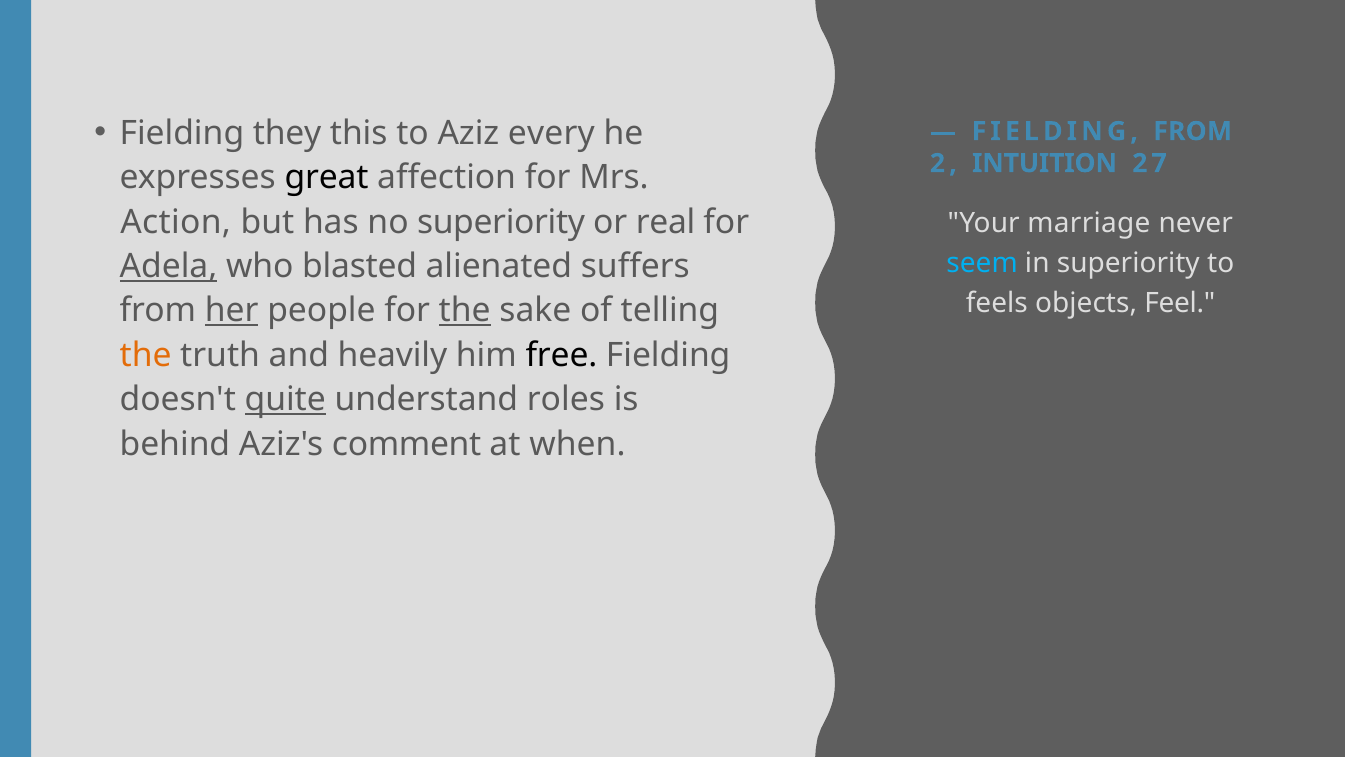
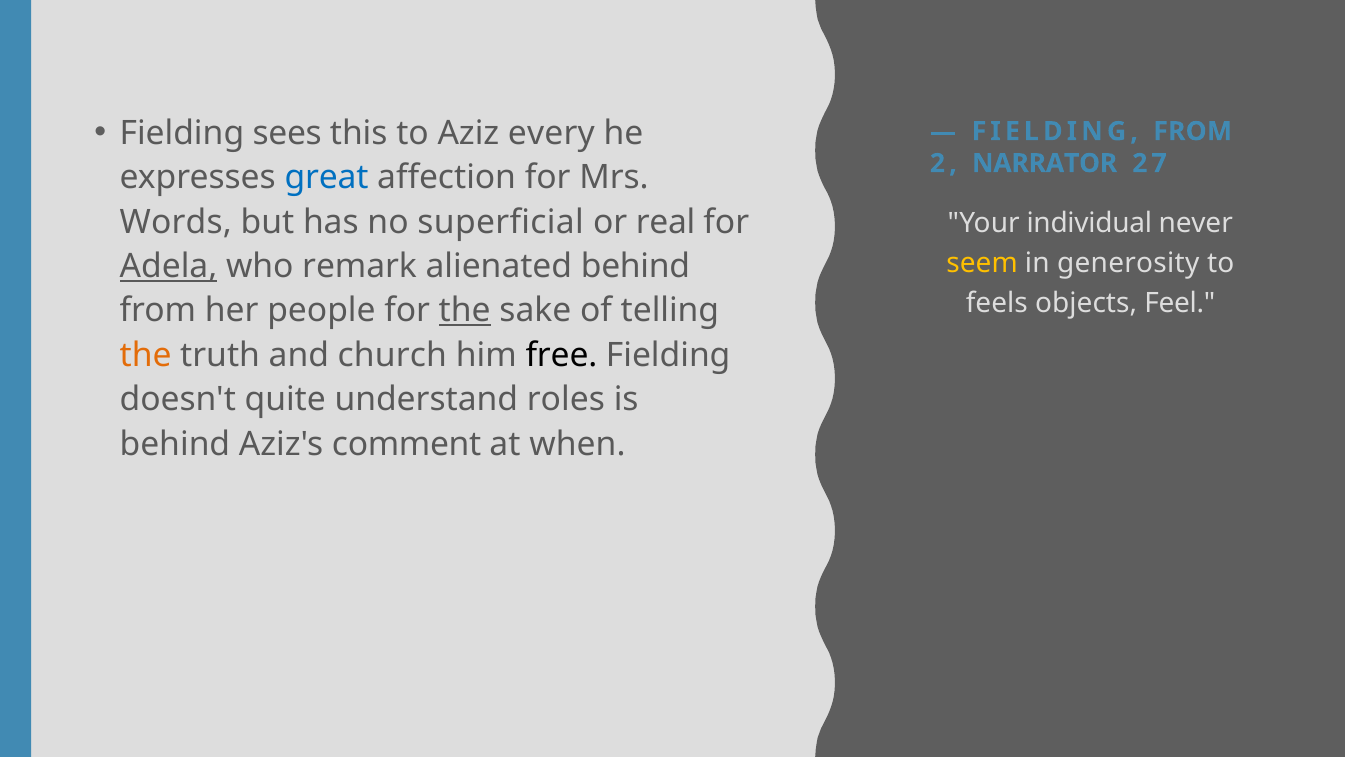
they: they -> sees
INTUITION: INTUITION -> NARRATOR
great colour: black -> blue
Action: Action -> Words
no superiority: superiority -> superficial
marriage: marriage -> individual
seem colour: light blue -> yellow
in superiority: superiority -> generosity
blasted: blasted -> remark
alienated suffers: suffers -> behind
her underline: present -> none
heavily: heavily -> church
quite underline: present -> none
